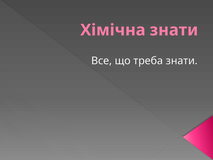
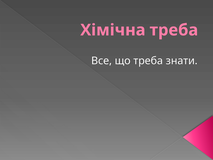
Хімічна знати: знати -> треба
